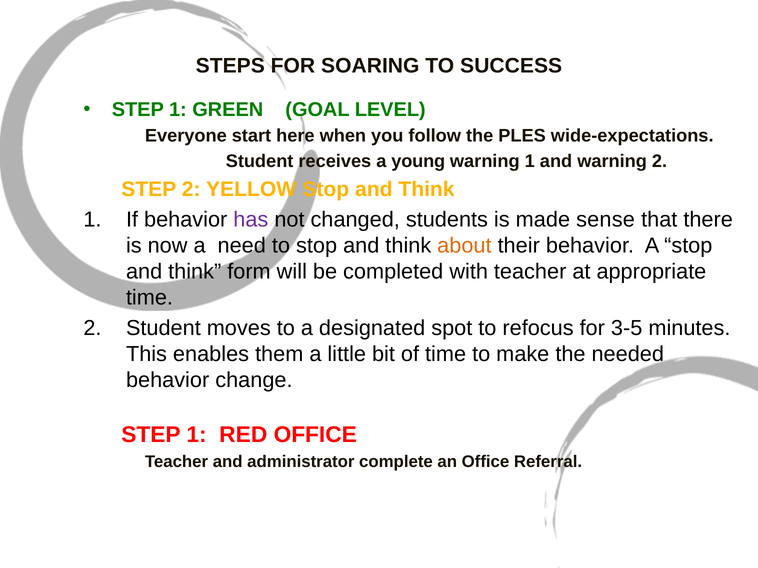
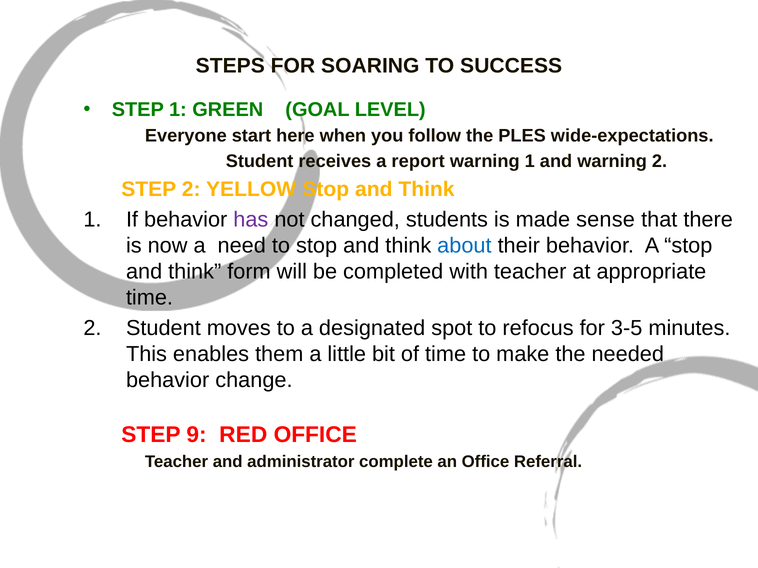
young: young -> report
about colour: orange -> blue
1 at (197, 435): 1 -> 9
